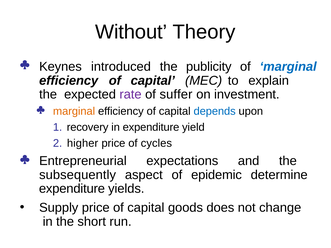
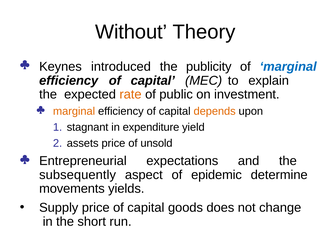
rate colour: purple -> orange
suffer: suffer -> public
depends colour: blue -> orange
recovery: recovery -> stagnant
higher: higher -> assets
cycles: cycles -> unsold
expenditure at (72, 189): expenditure -> movements
